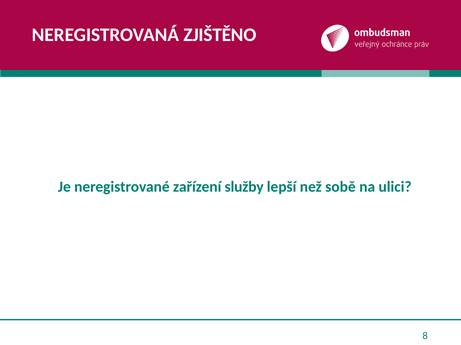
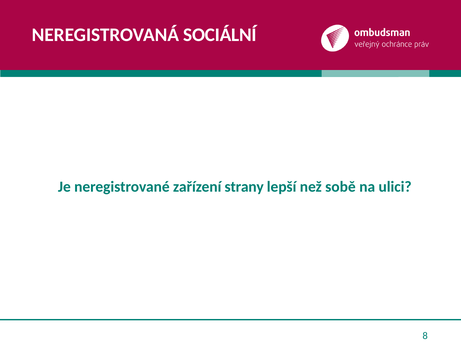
ZJIŠTĚNO: ZJIŠTĚNO -> SOCIÁLNÍ
služby: služby -> strany
